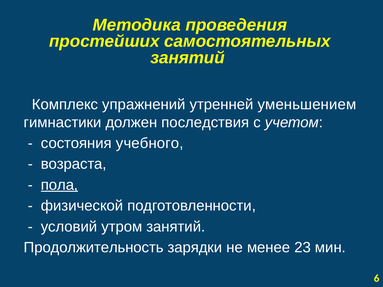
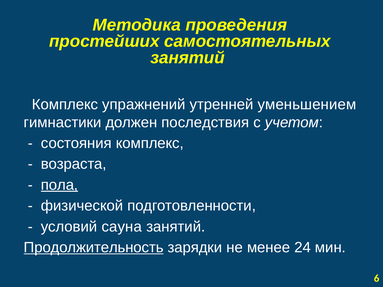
состояния учебного: учебного -> комплекс
утром: утром -> сауна
Продолжительность underline: none -> present
23: 23 -> 24
